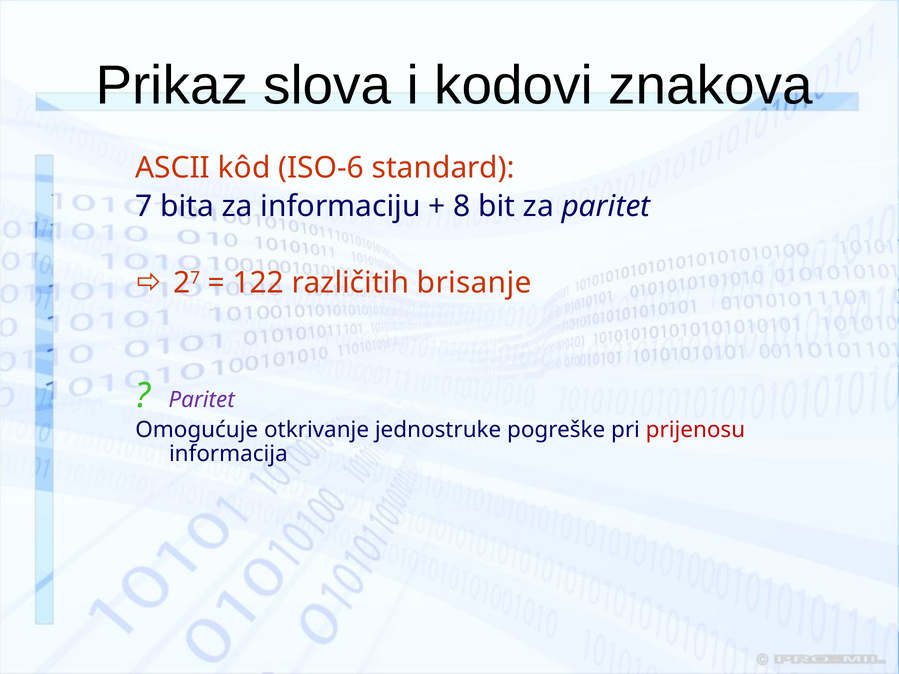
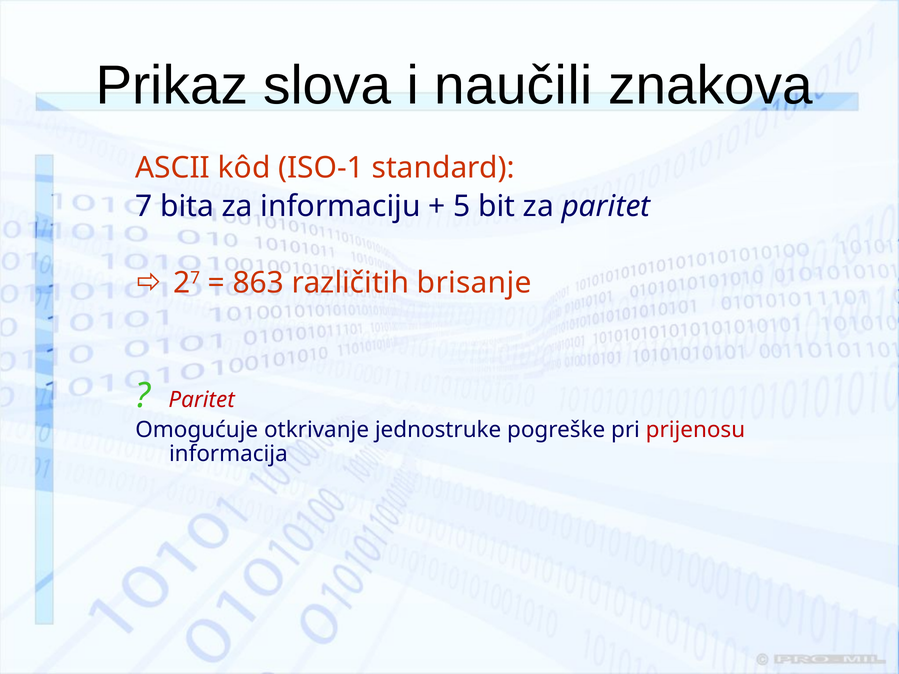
kodovi: kodovi -> naučili
ISO-6: ISO-6 -> ISO-1
8: 8 -> 5
122: 122 -> 863
Paritet at (202, 400) colour: purple -> red
